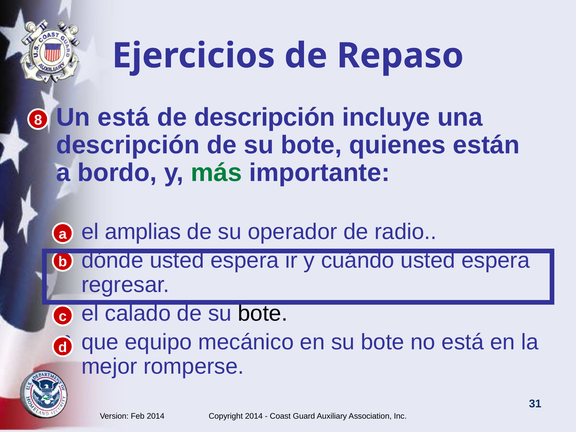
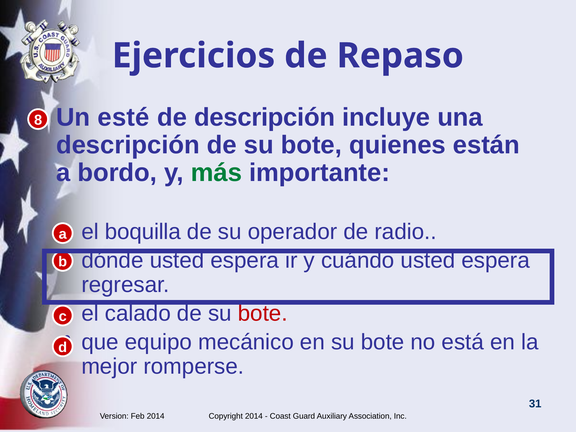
Un está: está -> esté
amplias: amplias -> boquilla
bote at (263, 313) colour: black -> red
